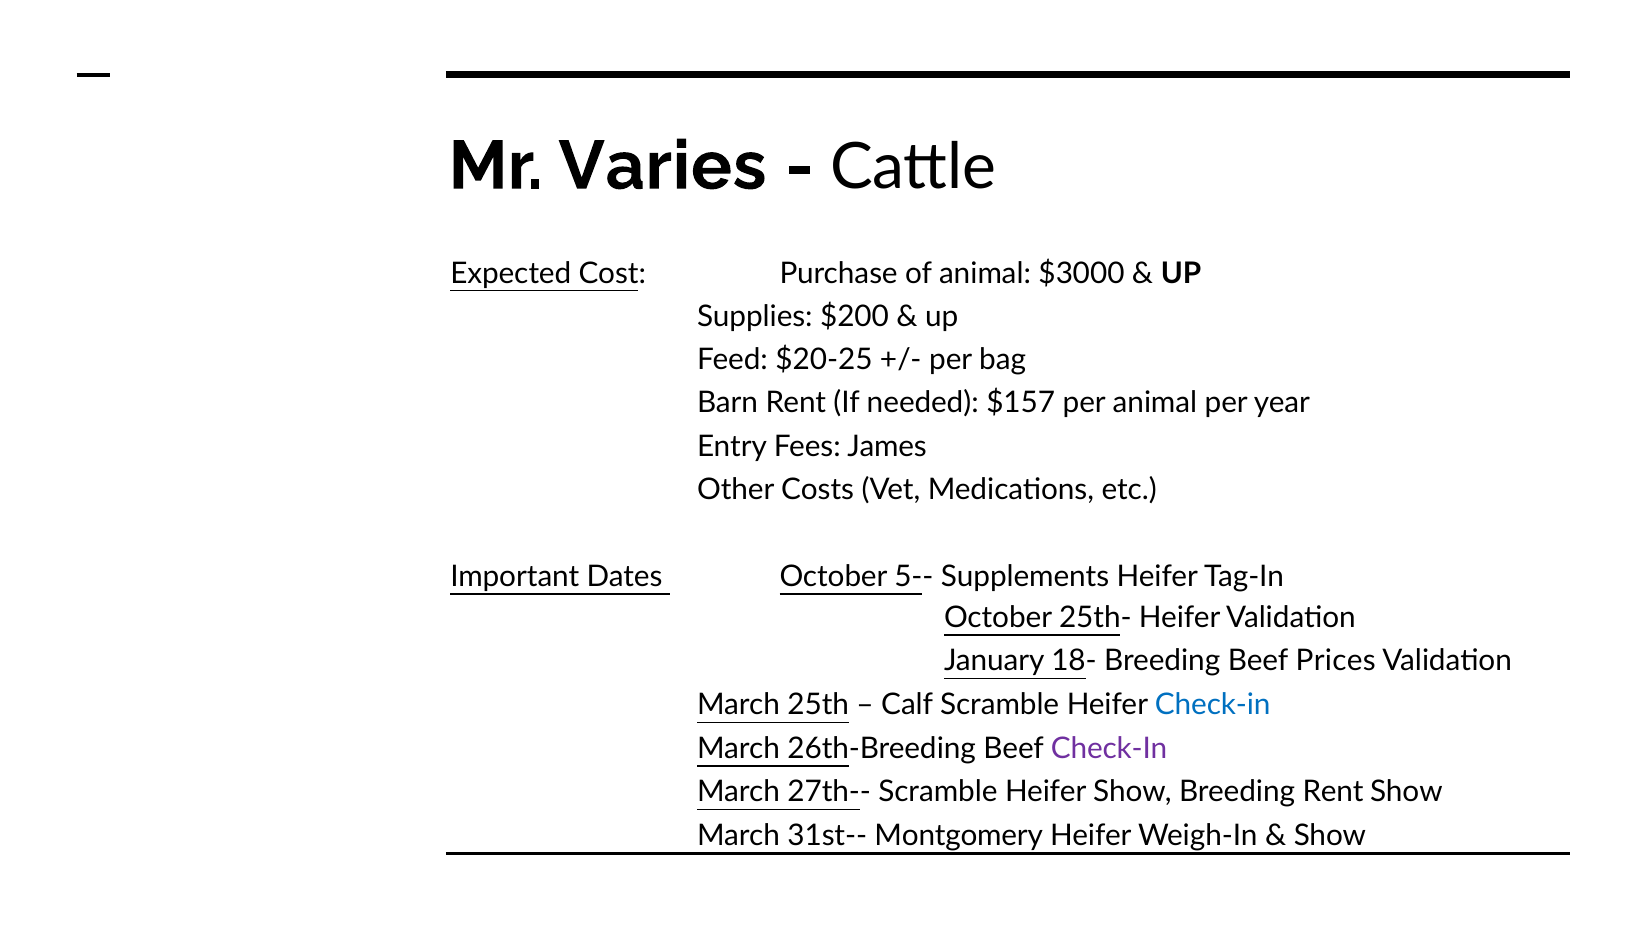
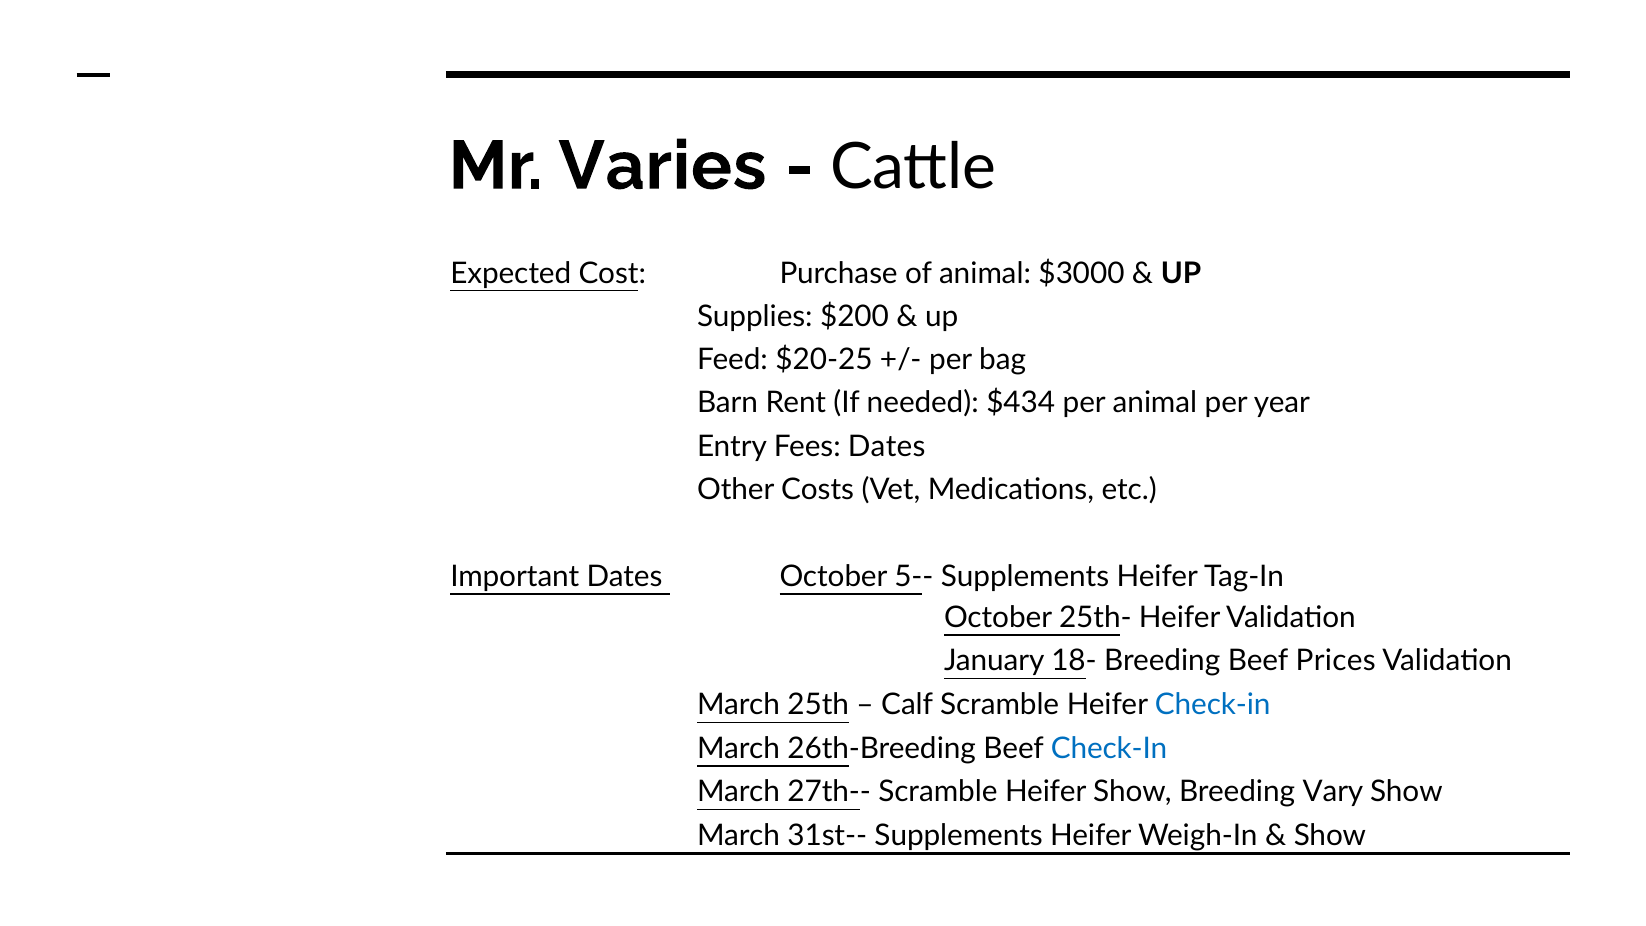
$157: $157 -> $434
Fees James: James -> Dates
Check-In at (1109, 748) colour: purple -> blue
Breeding Rent: Rent -> Vary
31st-- Montgomery: Montgomery -> Supplements
